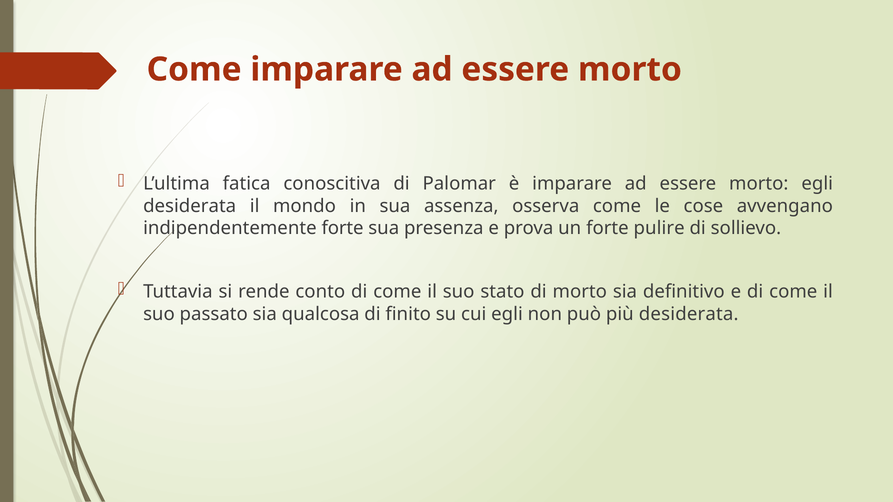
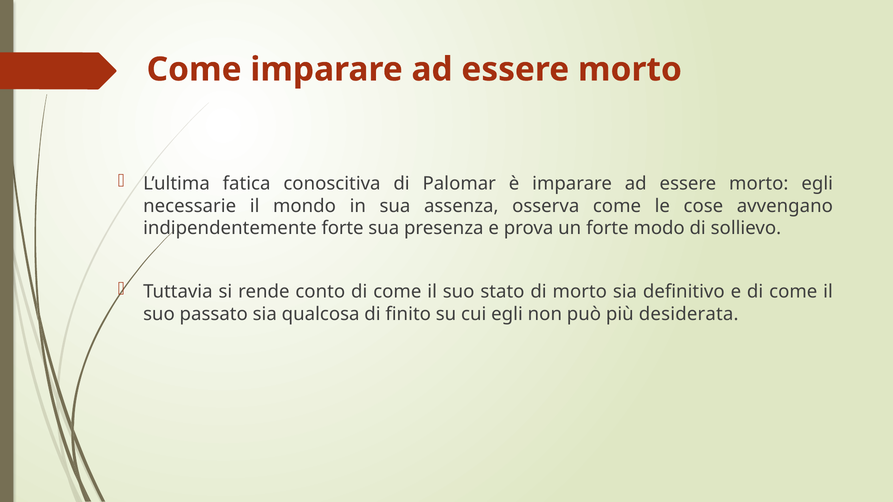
desiderata at (190, 206): desiderata -> necessarie
pulire: pulire -> modo
